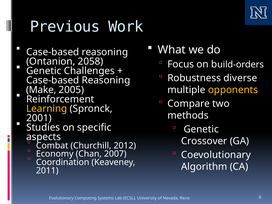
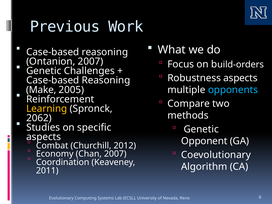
Ontanion 2058: 2058 -> 2007
Robustness diverse: diverse -> aspects
opponents colour: yellow -> light blue
2001: 2001 -> 2062
Crossover: Crossover -> Opponent
